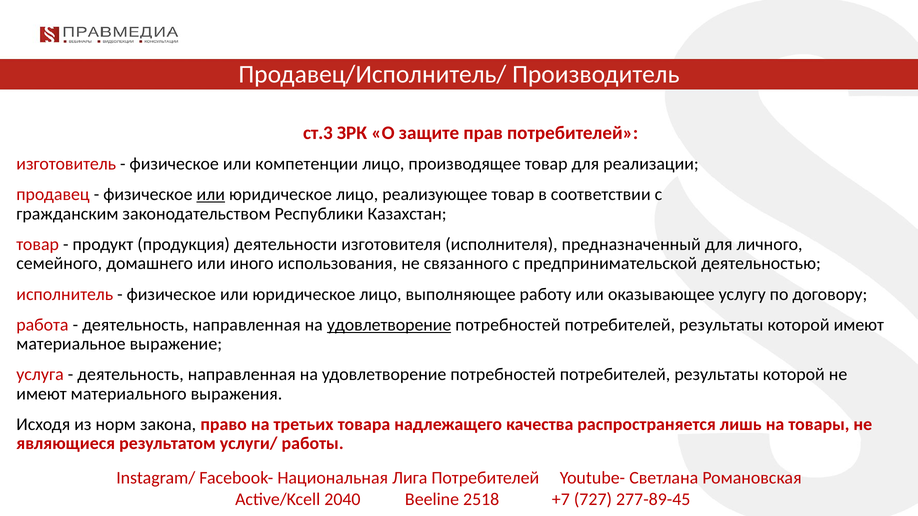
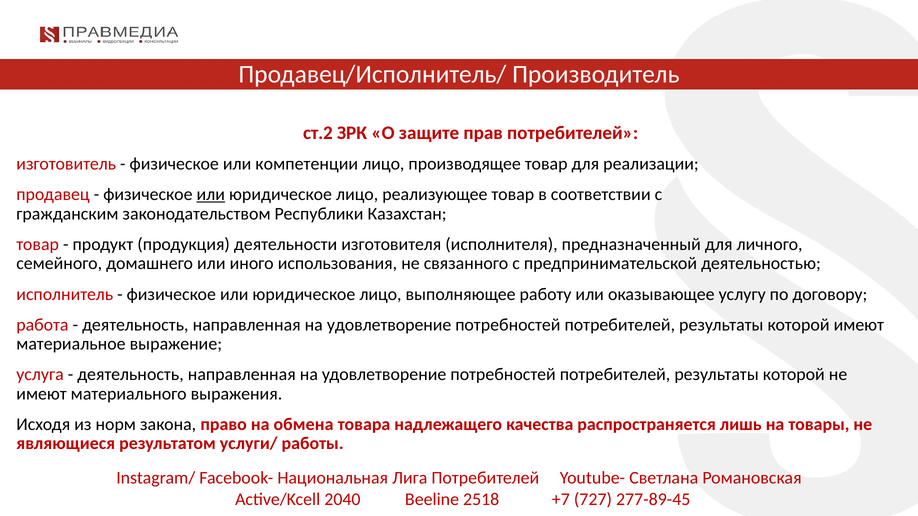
ст.3: ст.3 -> ст.2
удовлетворение at (389, 325) underline: present -> none
третьих: третьих -> обмена
